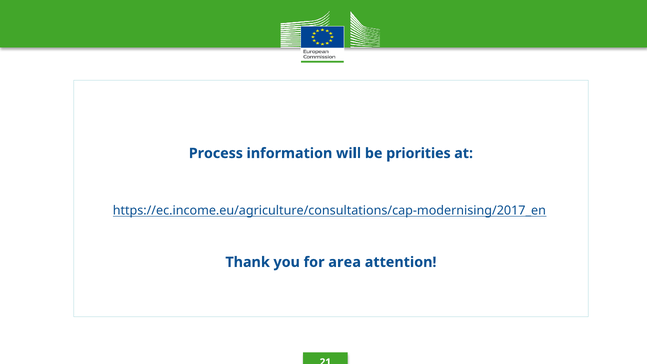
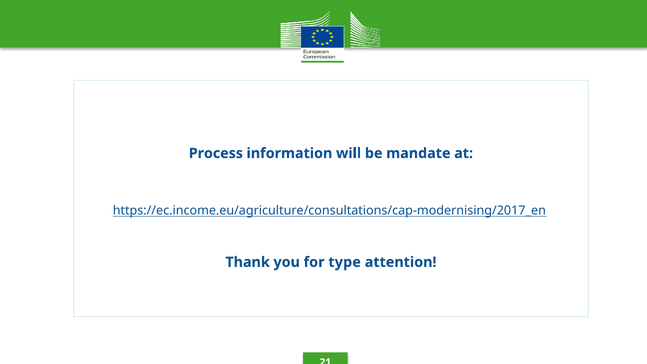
priorities: priorities -> mandate
area: area -> type
